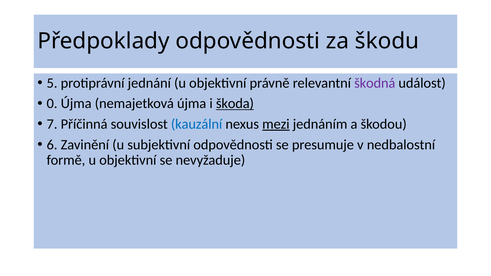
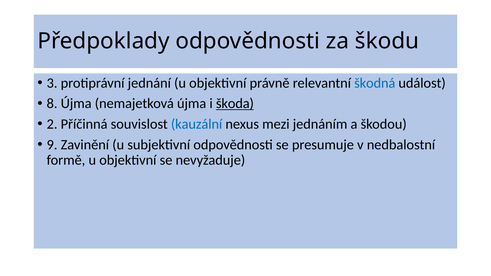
5: 5 -> 3
škodná colour: purple -> blue
0: 0 -> 8
7: 7 -> 2
mezi underline: present -> none
6: 6 -> 9
